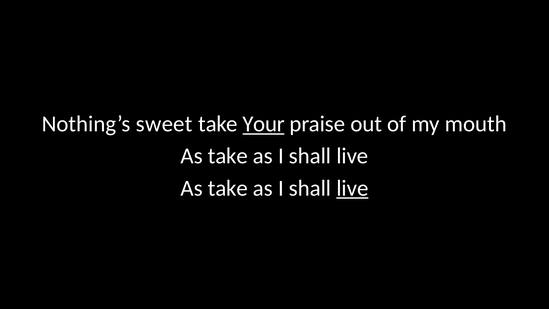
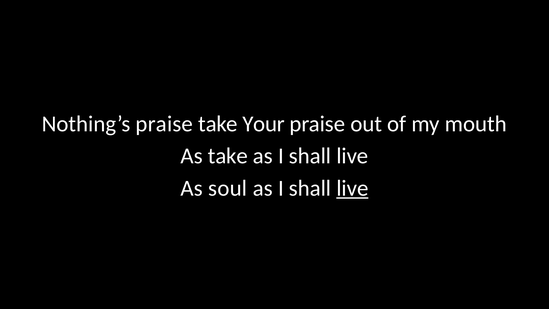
Nothing’s sweet: sweet -> praise
Your underline: present -> none
take at (228, 188): take -> soul
